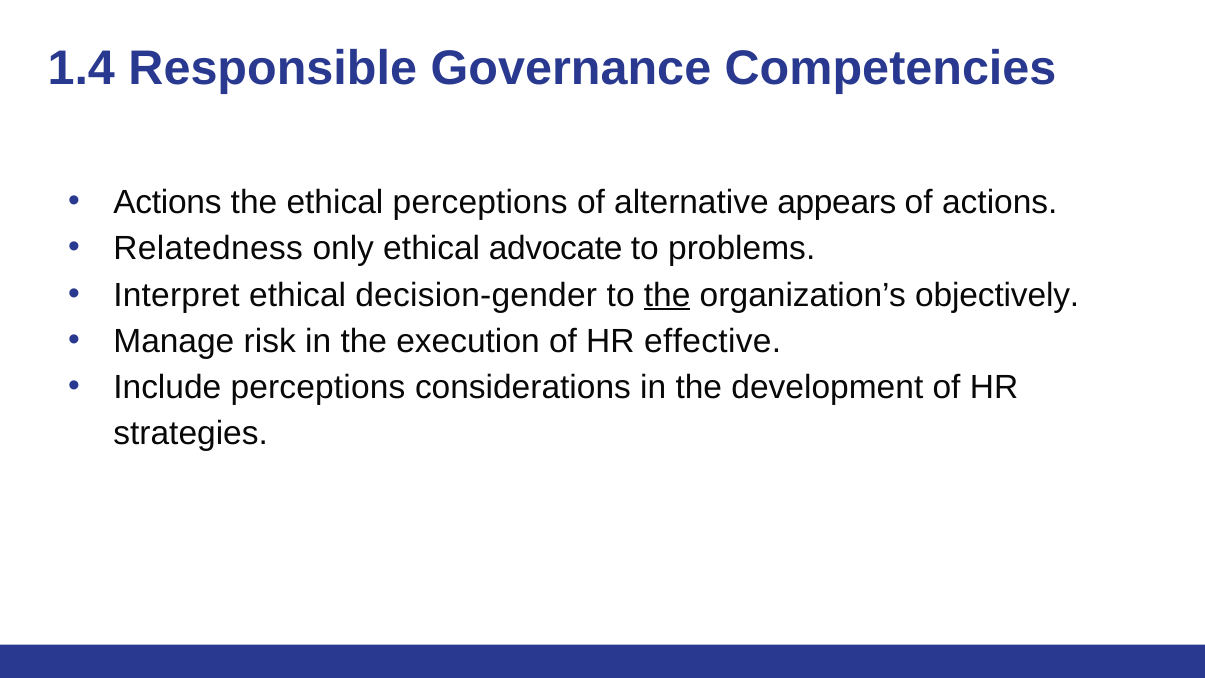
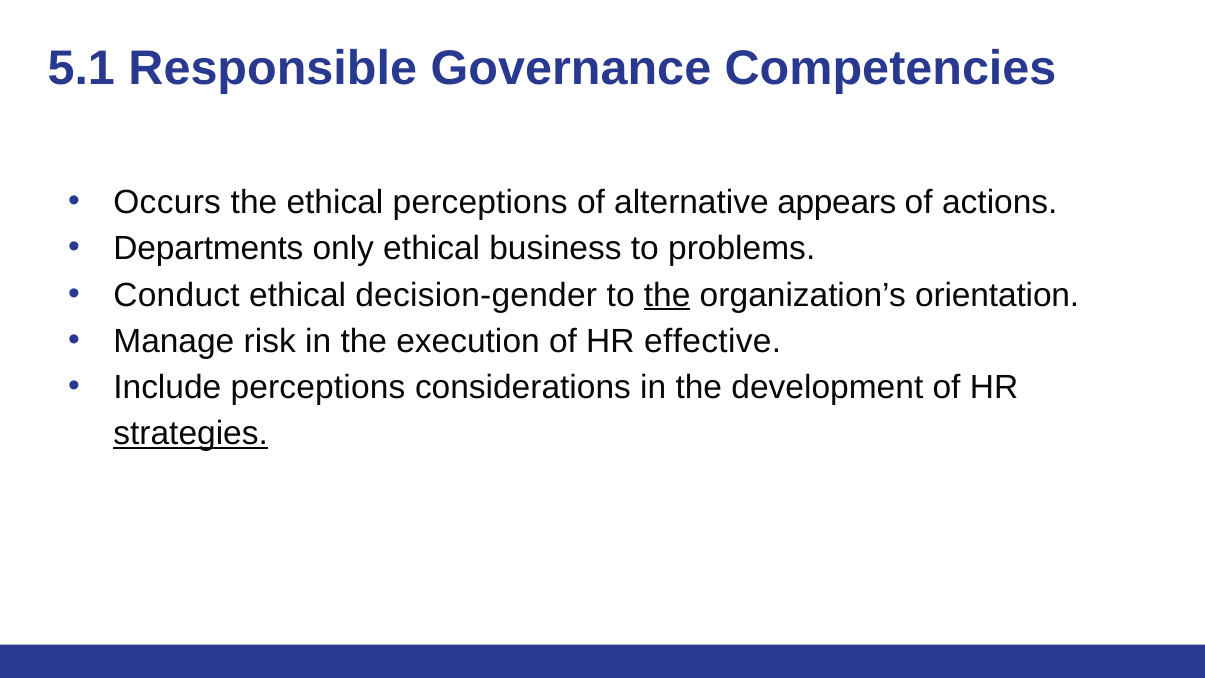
1.4: 1.4 -> 5.1
Actions at (167, 203): Actions -> Occurs
Relatedness: Relatedness -> Departments
advocate: advocate -> business
Interpret: Interpret -> Conduct
objectively: objectively -> orientation
strategies underline: none -> present
